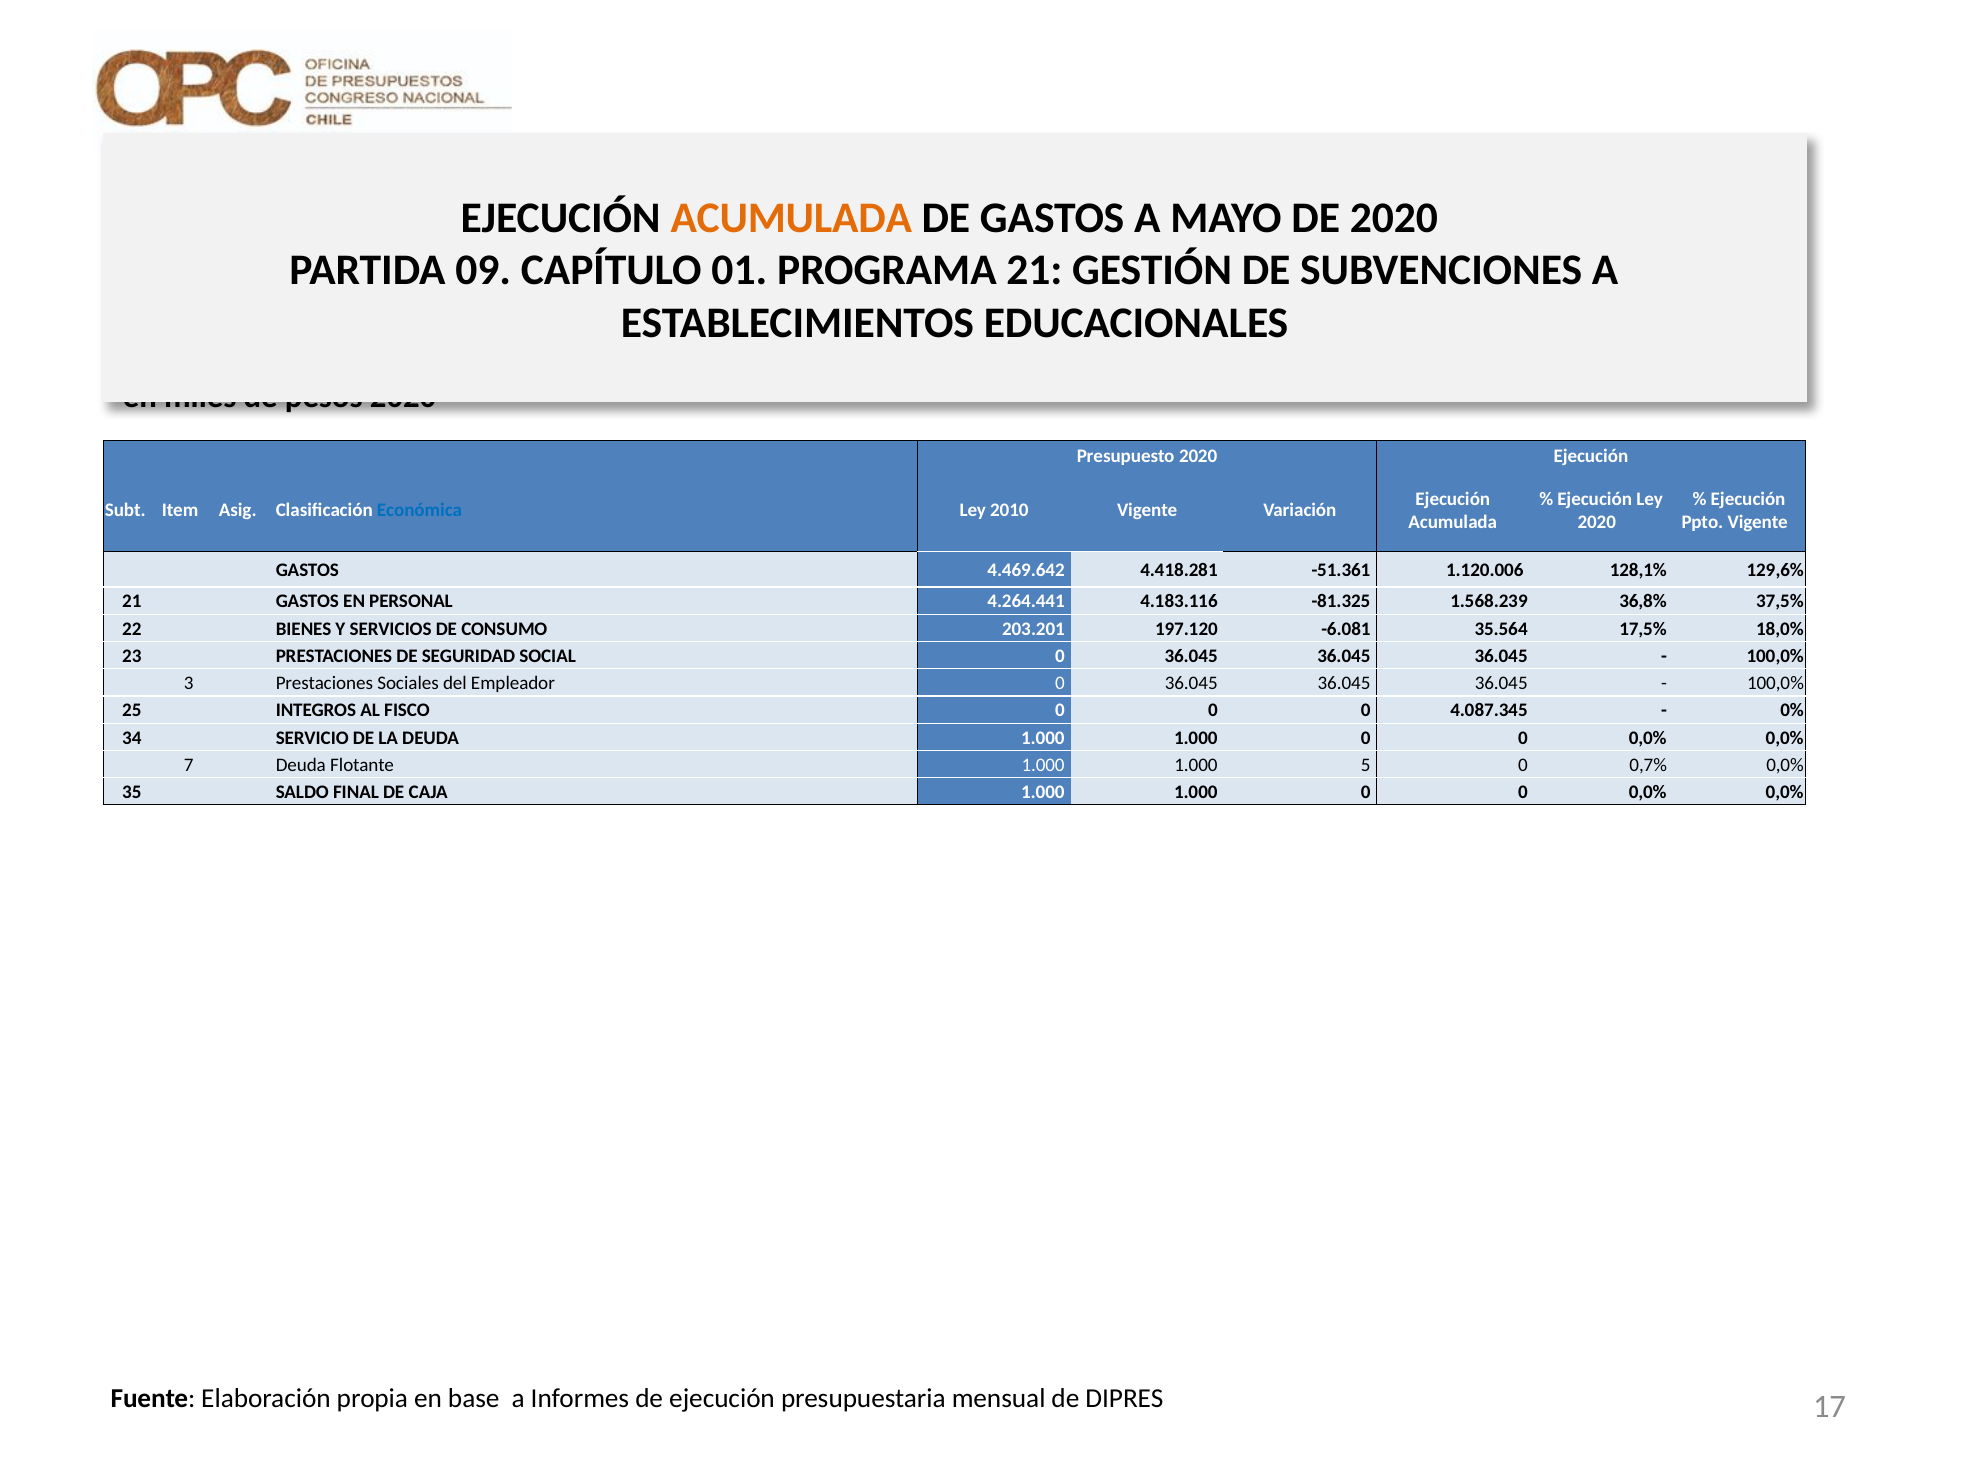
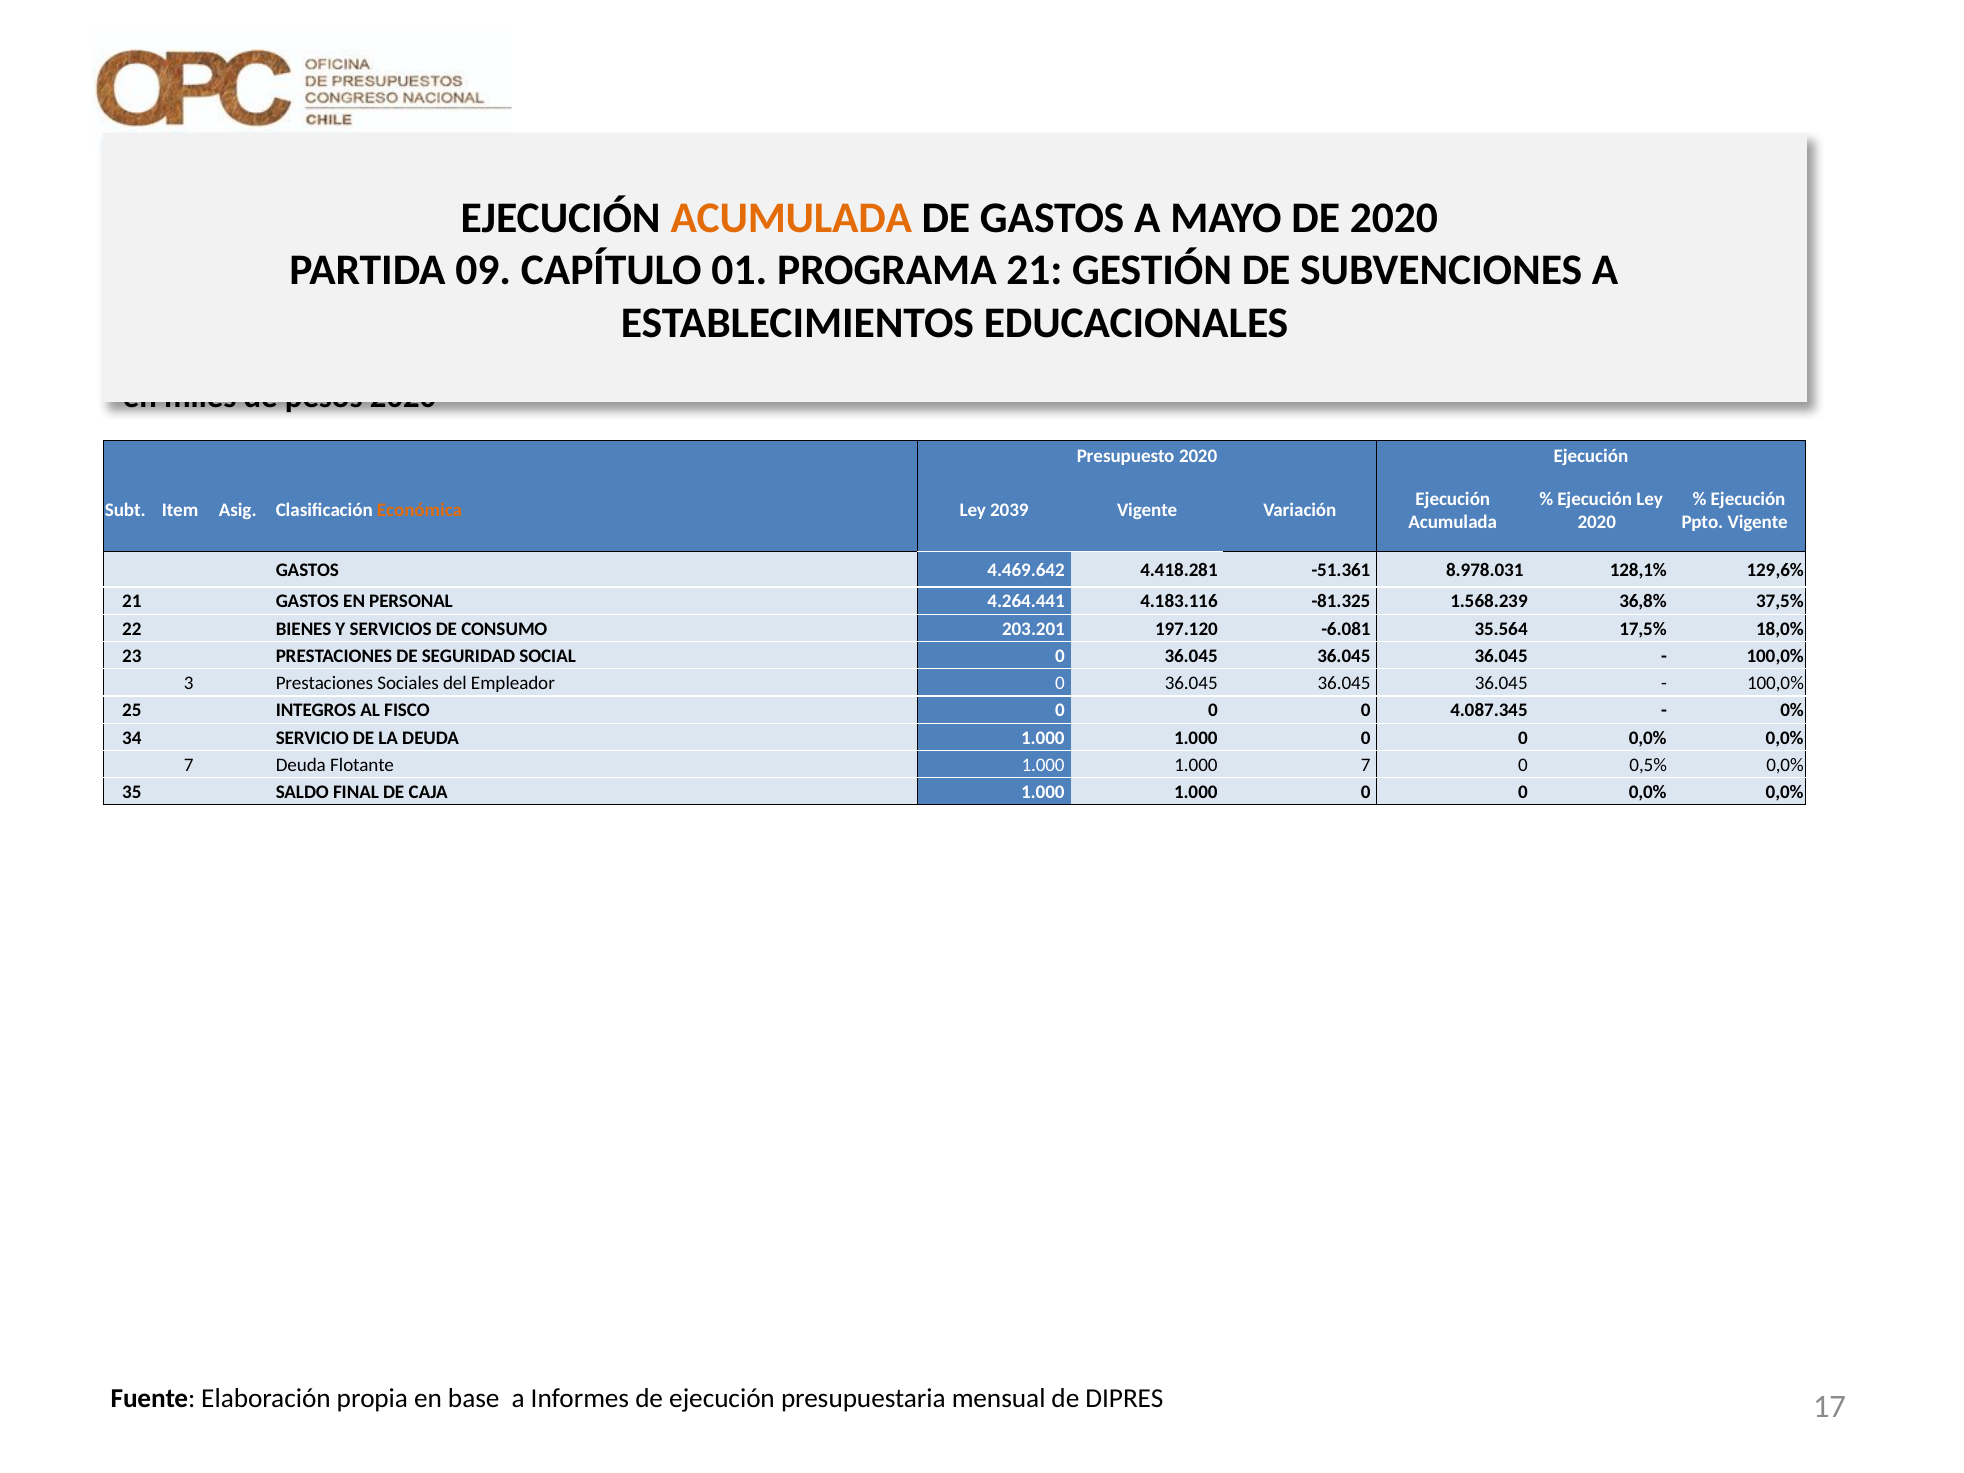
Económica colour: blue -> orange
2010: 2010 -> 2039
1.120.006: 1.120.006 -> 8.978.031
1.000 5: 5 -> 7
0,7%: 0,7% -> 0,5%
